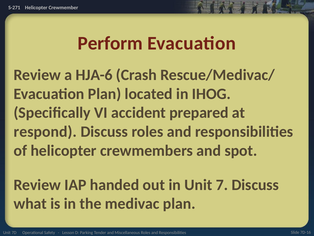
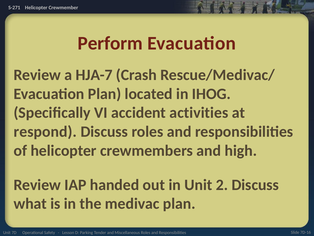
HJA-6: HJA-6 -> HJA-7
prepared: prepared -> activities
spot: spot -> high
7: 7 -> 2
